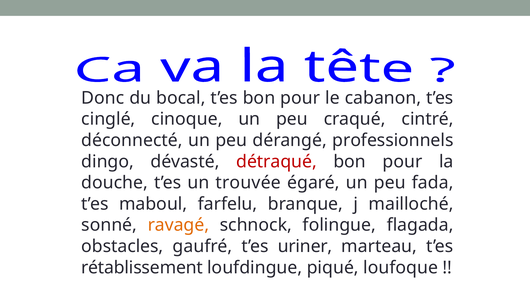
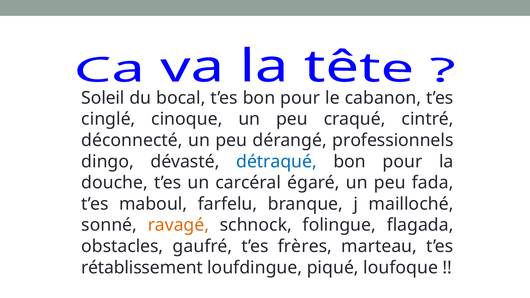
Donc: Donc -> Soleil
détraqué colour: red -> blue
trouvée: trouvée -> carcéral
uriner: uriner -> frères
